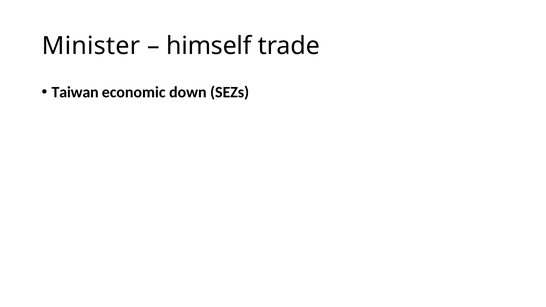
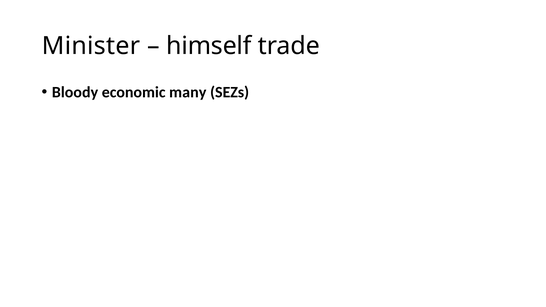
Taiwan: Taiwan -> Bloody
down: down -> many
